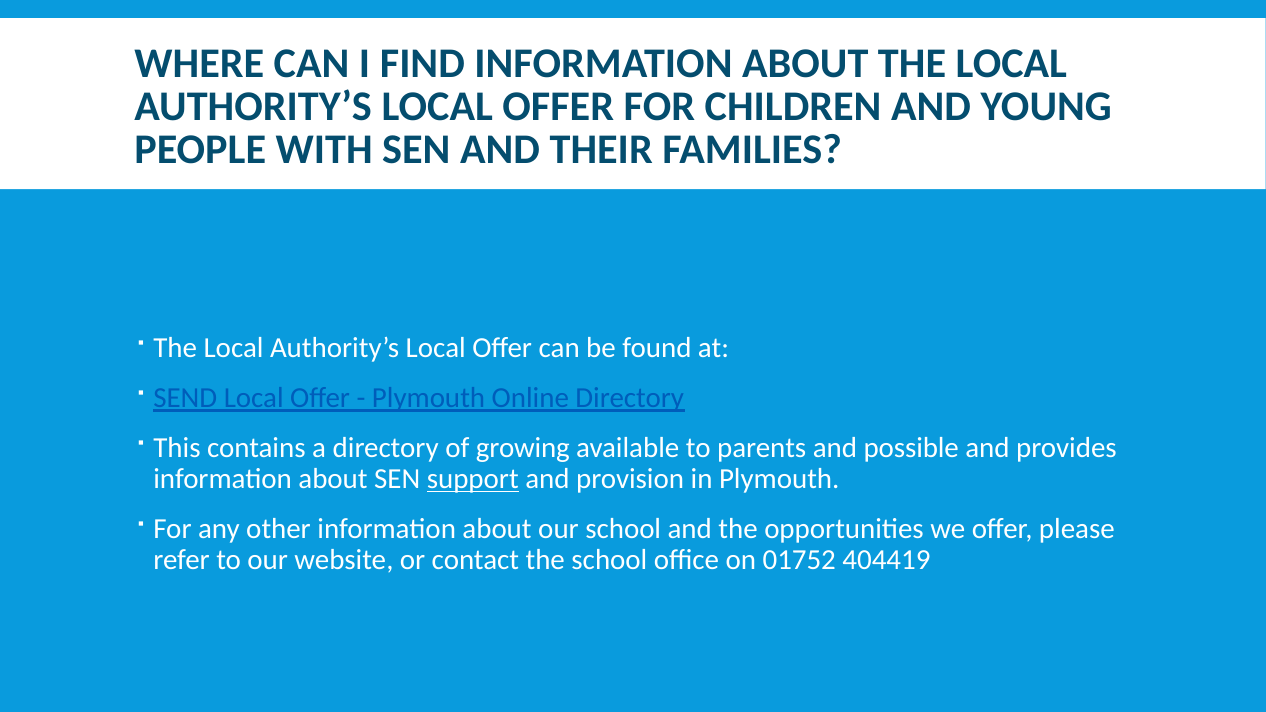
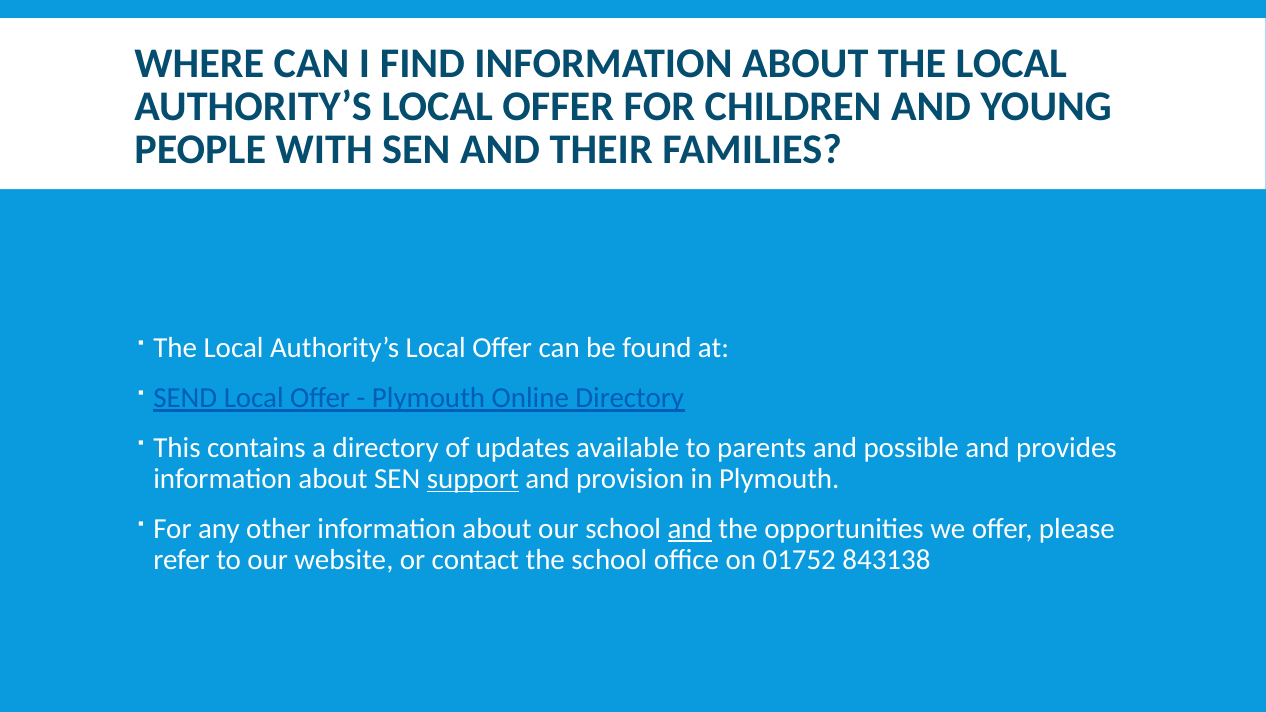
growing: growing -> updates
and at (690, 529) underline: none -> present
404419: 404419 -> 843138
